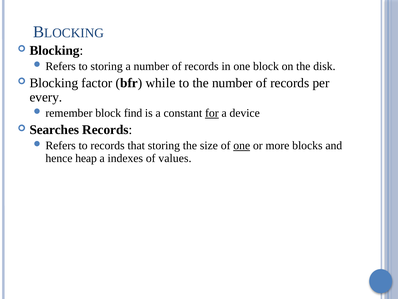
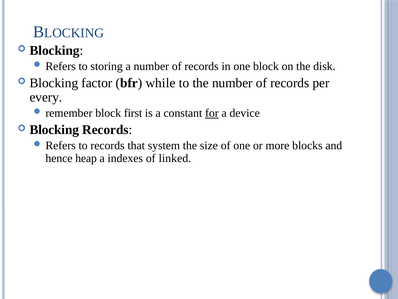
find: find -> first
Searches at (54, 130): Searches -> Blocking
that storing: storing -> system
one at (242, 145) underline: present -> none
values: values -> linked
